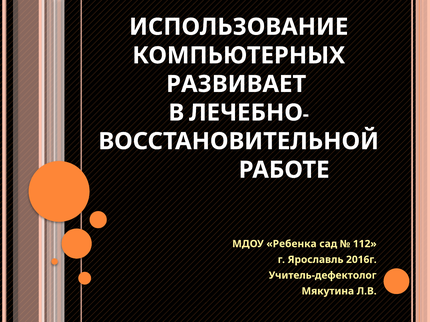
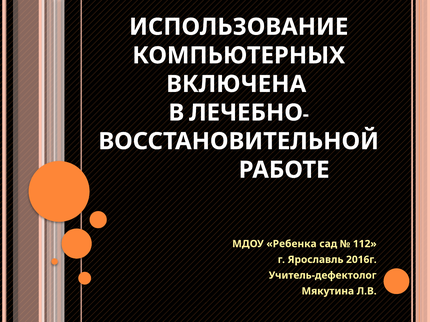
РАЗВИВАЕТ: РАЗВИВАЕТ -> ВКЛЮЧЕНА
